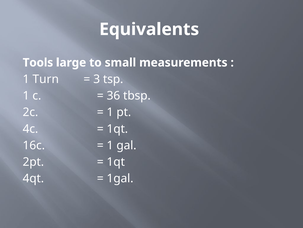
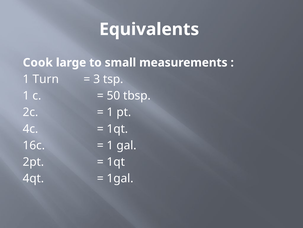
Tools: Tools -> Cook
36: 36 -> 50
